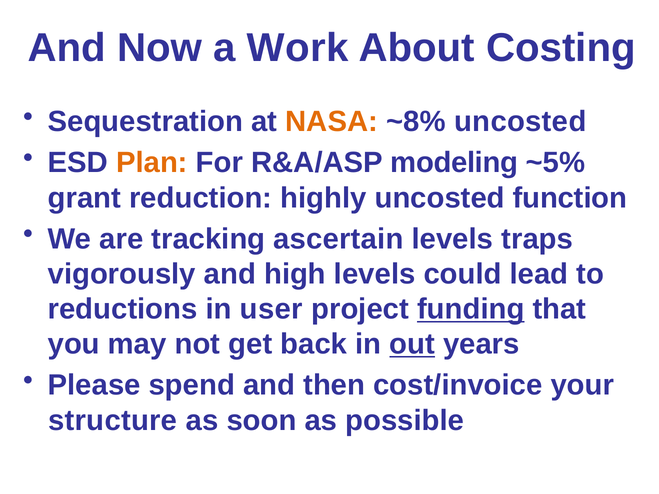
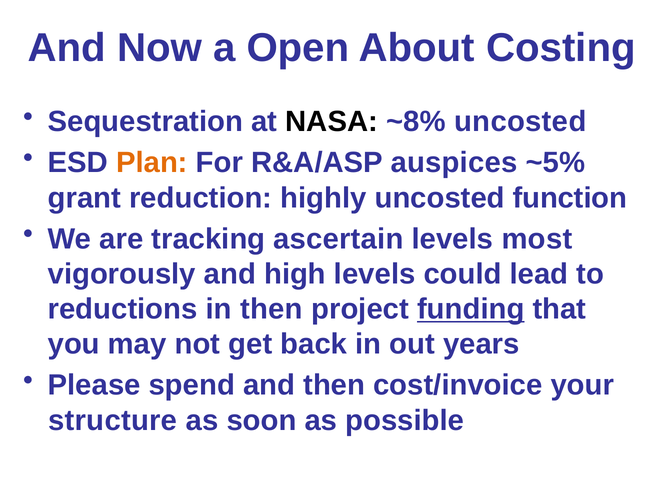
Work: Work -> Open
NASA colour: orange -> black
modeling: modeling -> auspices
traps: traps -> most
in user: user -> then
out underline: present -> none
